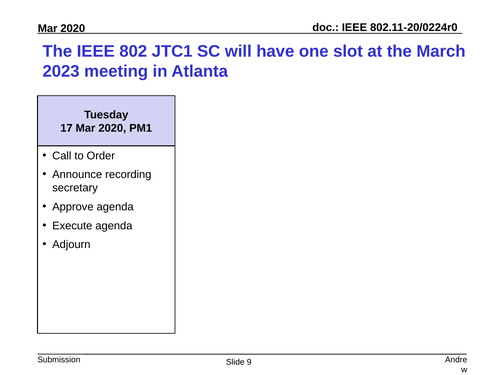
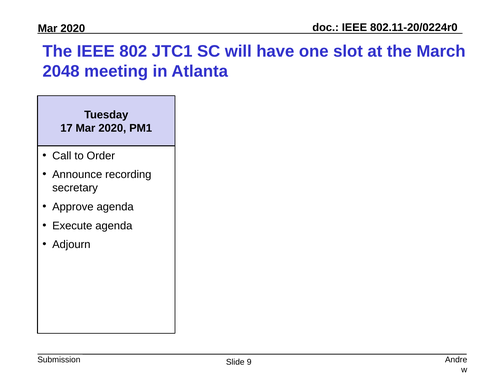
2023: 2023 -> 2048
